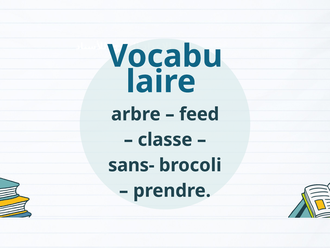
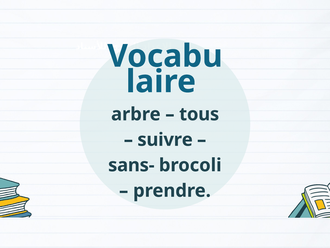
feed: feed -> tous
classe: classe -> suivre
